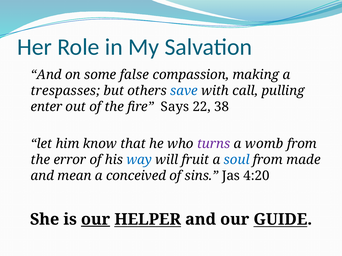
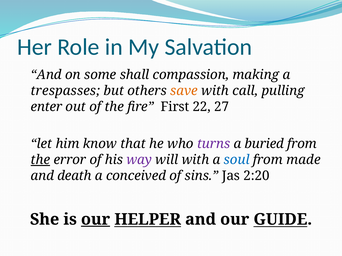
false: false -> shall
save colour: blue -> orange
Says: Says -> First
38: 38 -> 27
womb: womb -> buried
the at (40, 160) underline: none -> present
way colour: blue -> purple
will fruit: fruit -> with
mean: mean -> death
4:20: 4:20 -> 2:20
